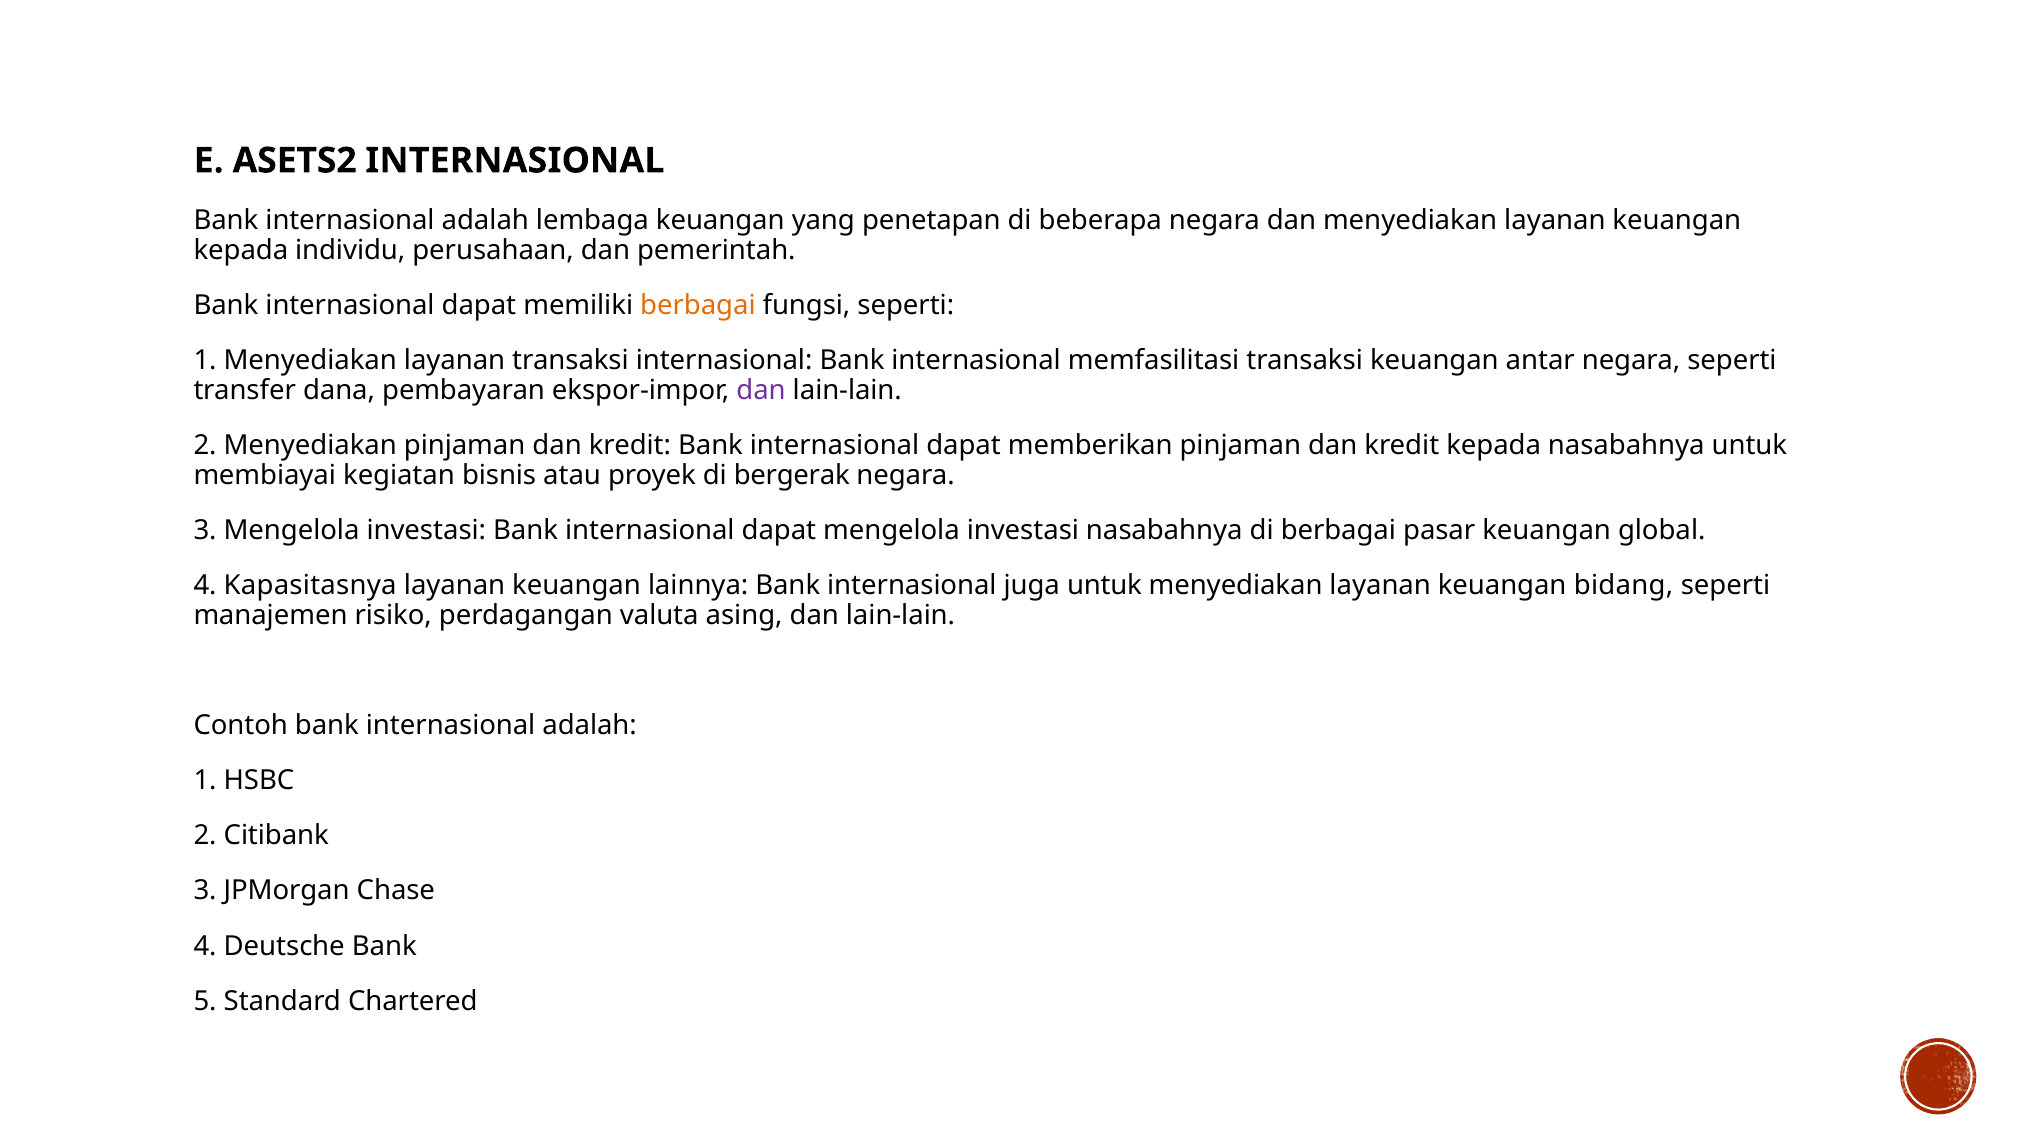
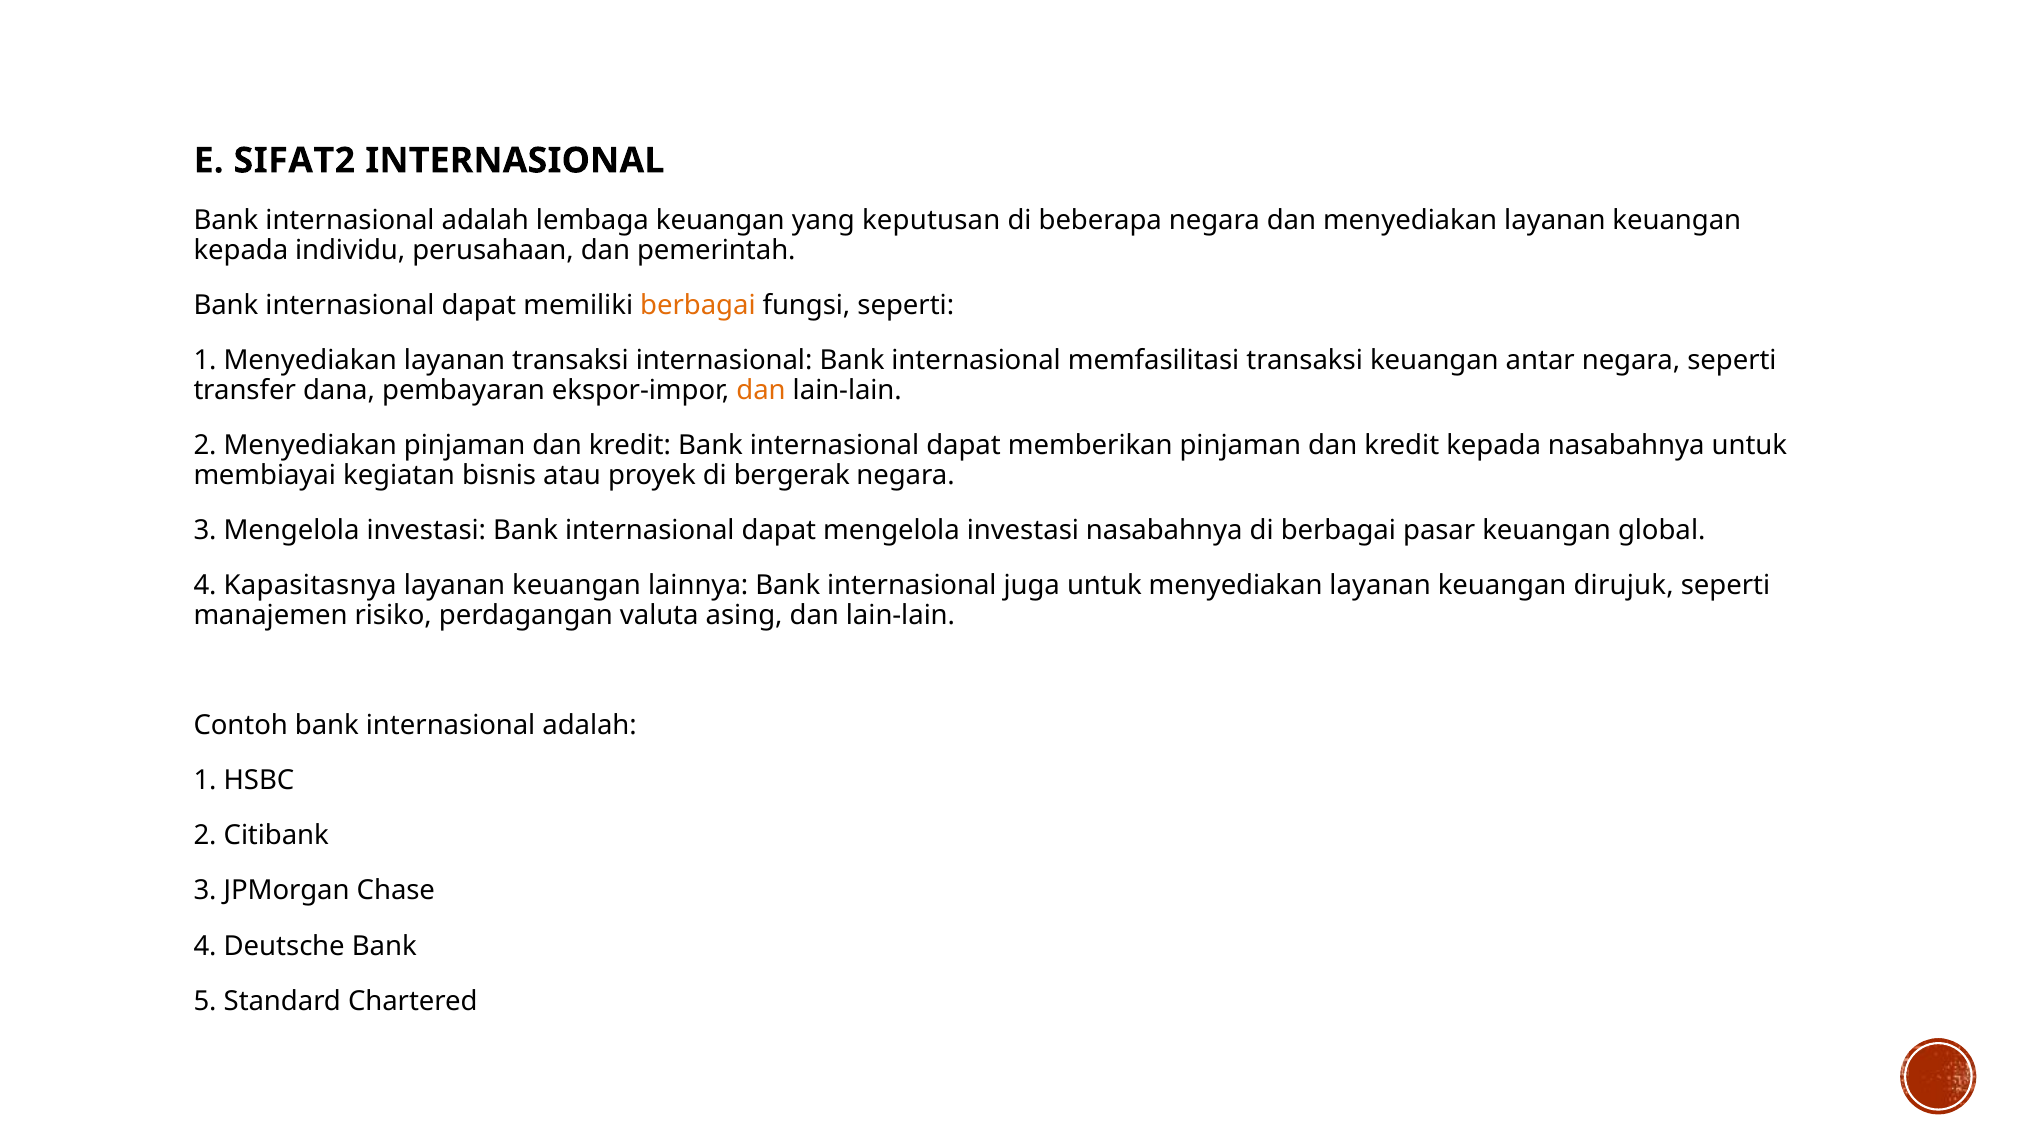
ASETS2: ASETS2 -> SIFAT2
penetapan: penetapan -> keputusan
dan at (761, 390) colour: purple -> orange
bidang: bidang -> dirujuk
